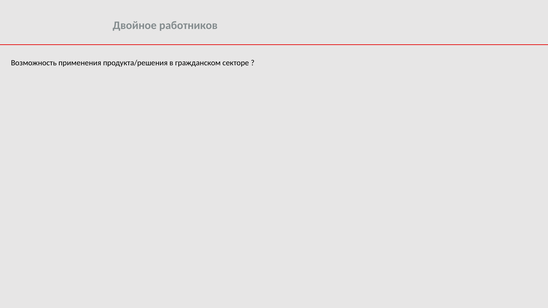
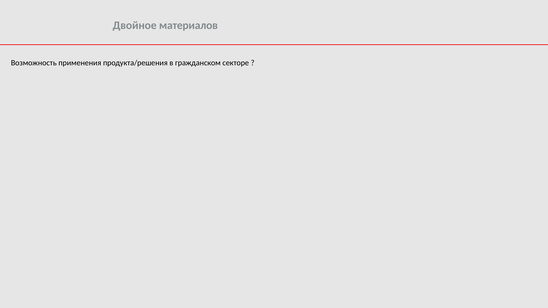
работников: работников -> материалов
